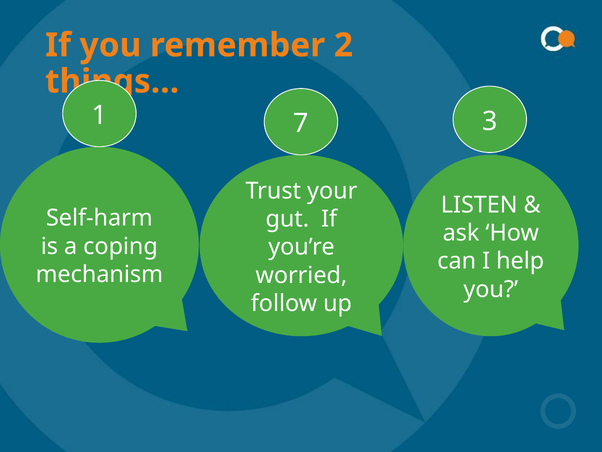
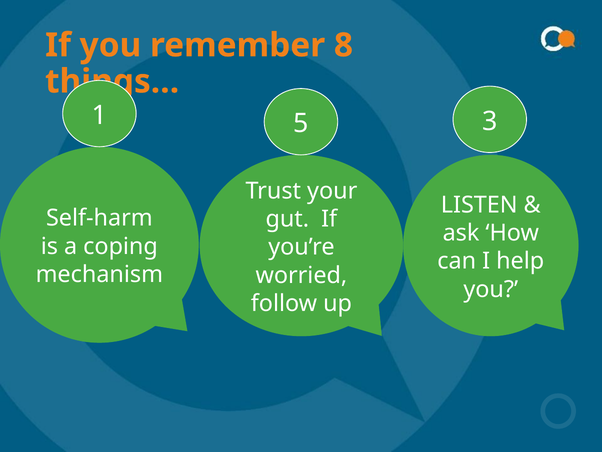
2: 2 -> 8
7: 7 -> 5
